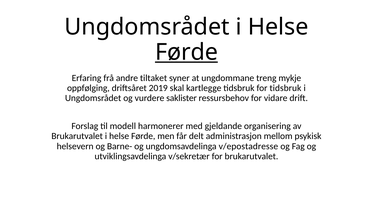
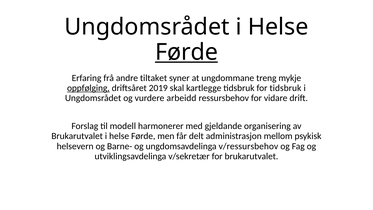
oppfølging underline: none -> present
saklister: saklister -> arbeidd
v/epostadresse: v/epostadresse -> v/ressursbehov
